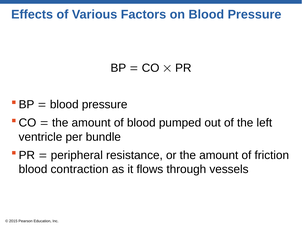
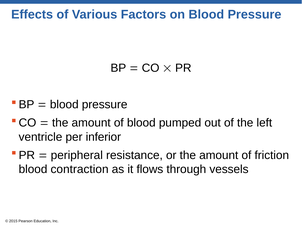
bundle: bundle -> inferior
